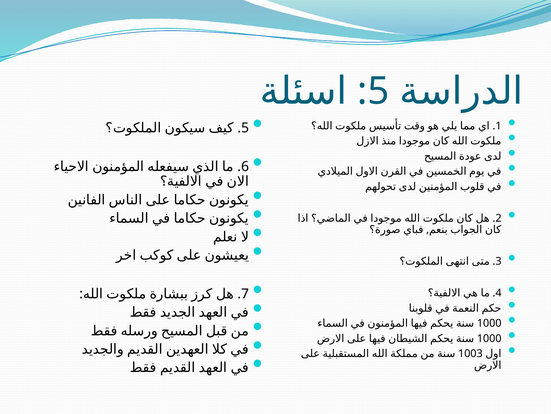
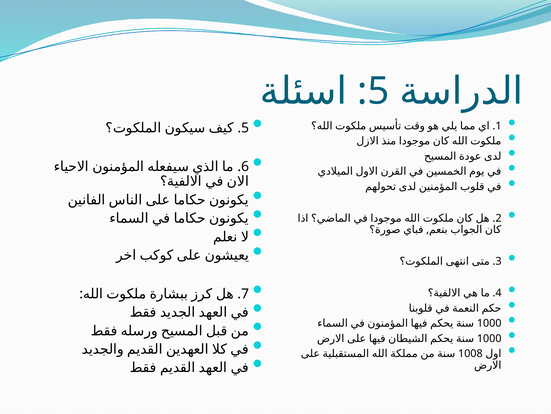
1003: 1003 -> 1008
